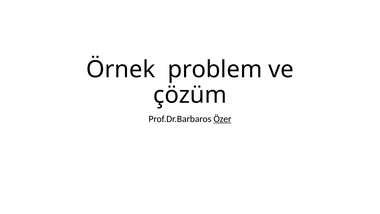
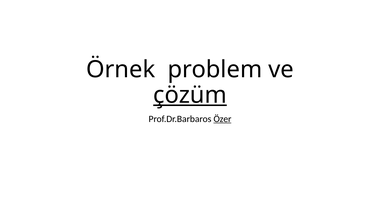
çözüm underline: none -> present
